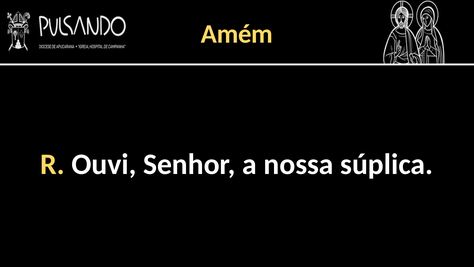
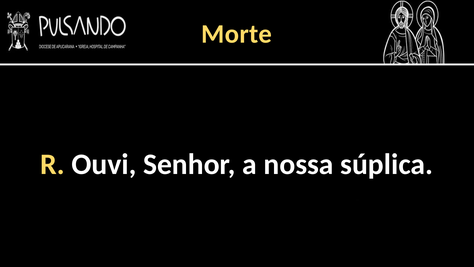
Amém: Amém -> Morte
